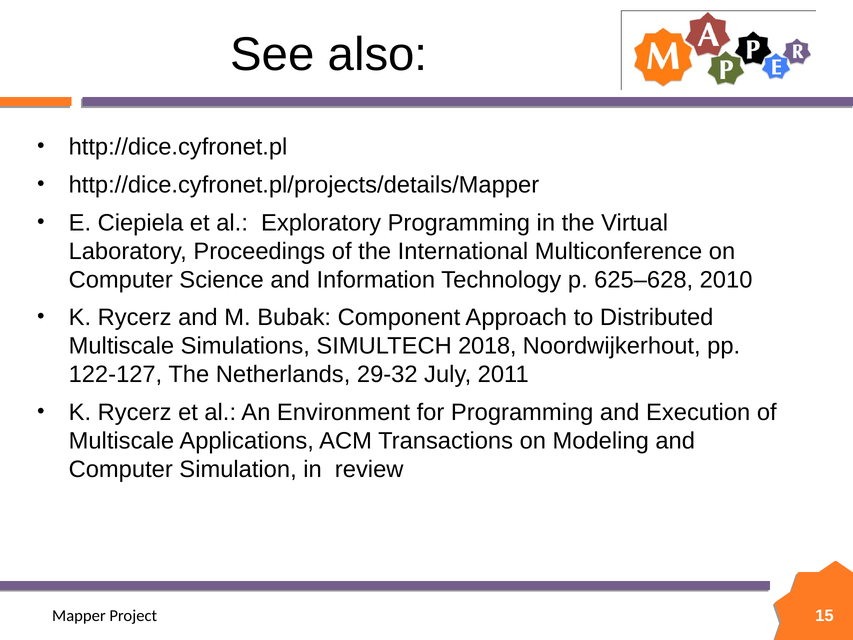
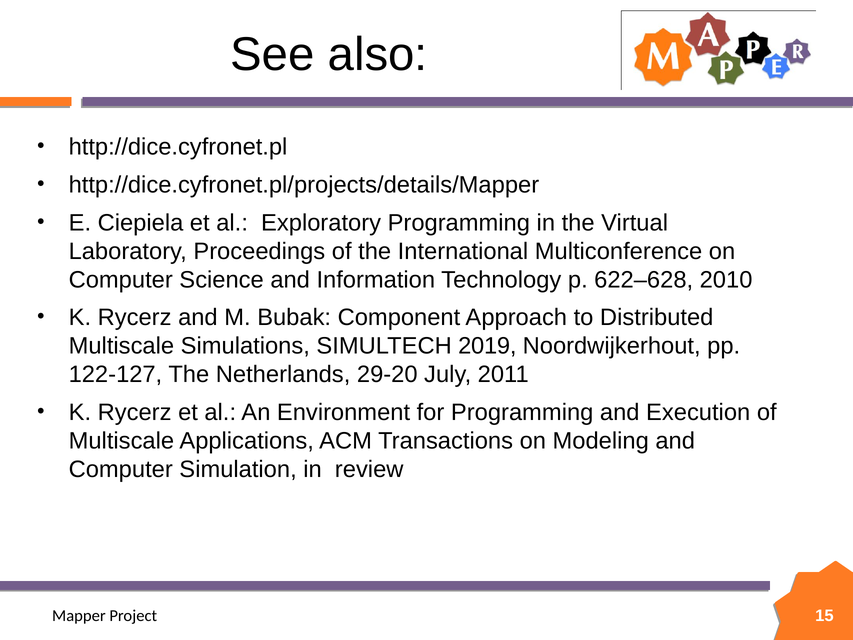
625–628: 625–628 -> 622–628
2018: 2018 -> 2019
29-32: 29-32 -> 29-20
